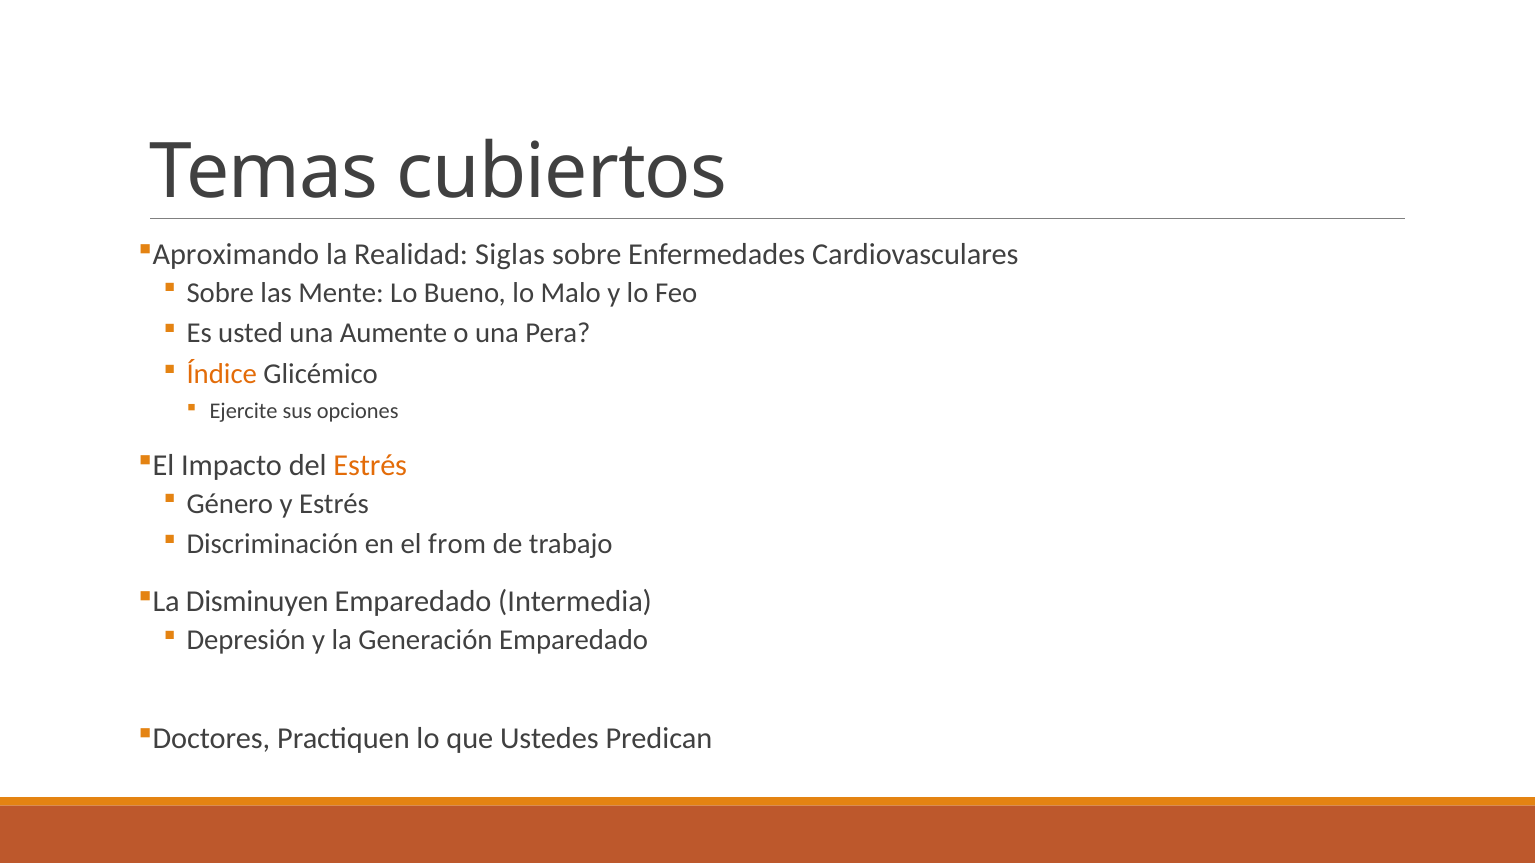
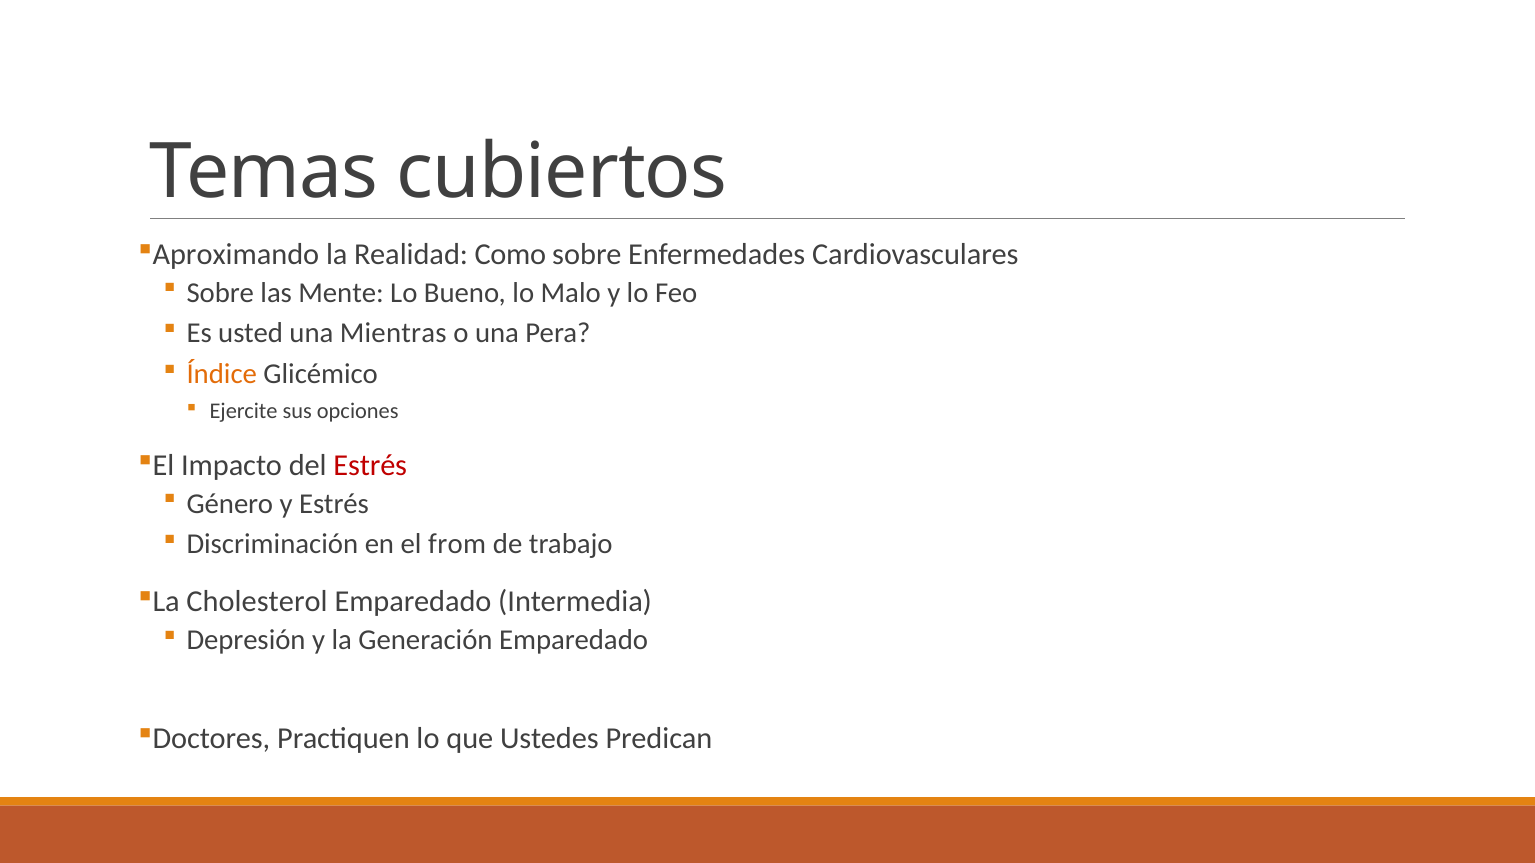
Siglas: Siglas -> Como
Aumente: Aumente -> Mientras
Estrés at (370, 465) colour: orange -> red
Disminuyen: Disminuyen -> Cholesterol
